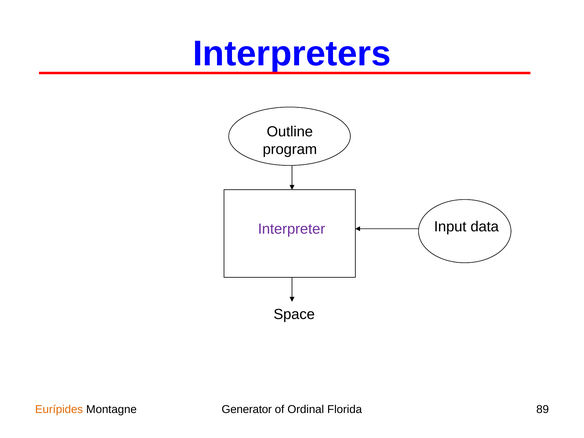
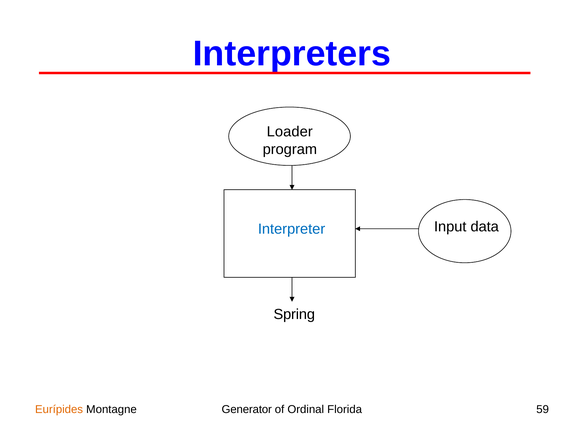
Outline: Outline -> Loader
Interpreter colour: purple -> blue
Space: Space -> Spring
89: 89 -> 59
